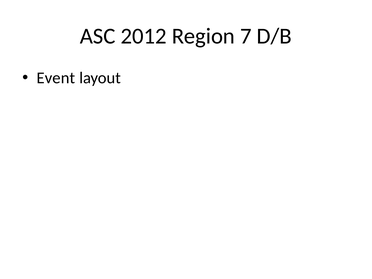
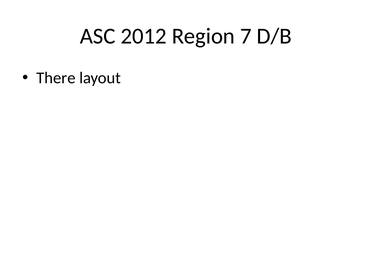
Event: Event -> There
